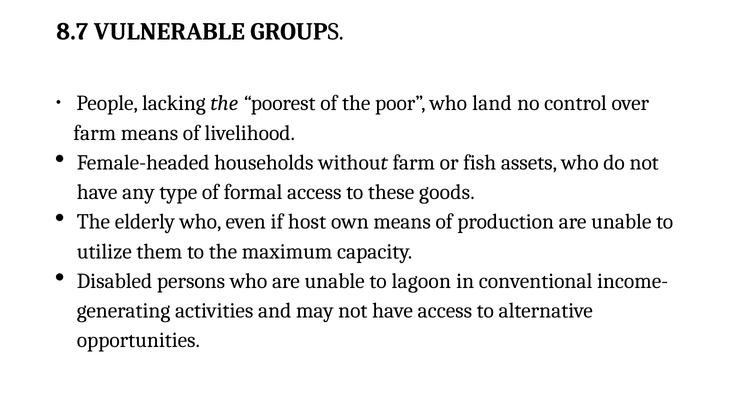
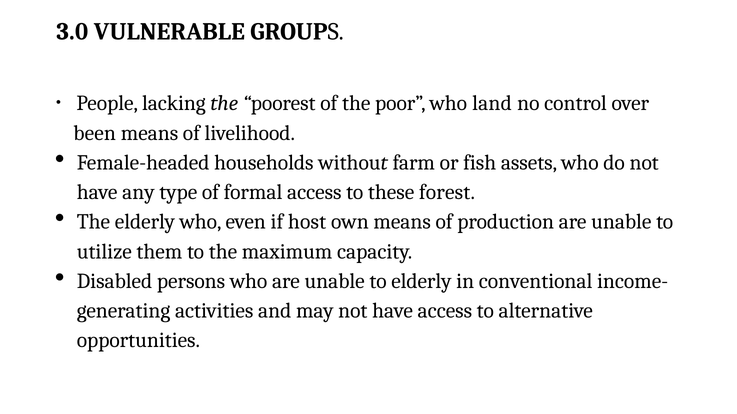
8.7: 8.7 -> 3.0
farm at (95, 133): farm -> been
goods: goods -> forest
to lagoon: lagoon -> elderly
